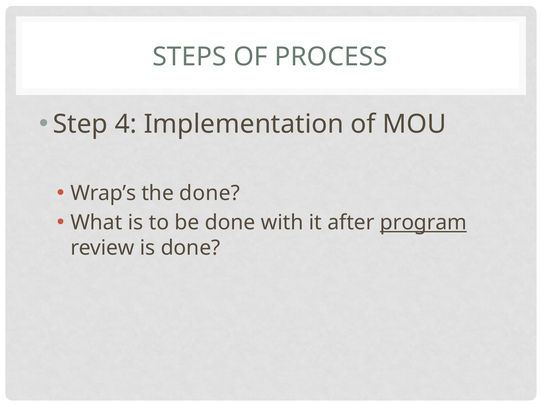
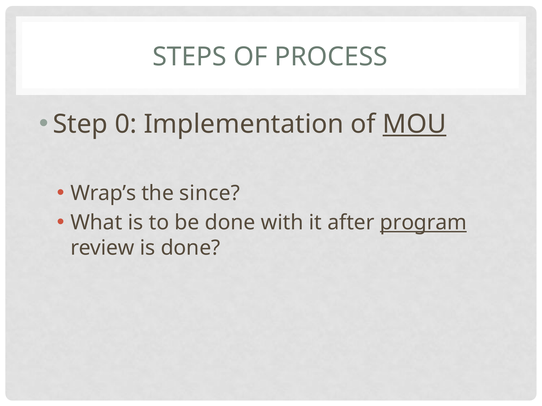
4: 4 -> 0
MOU underline: none -> present
the done: done -> since
